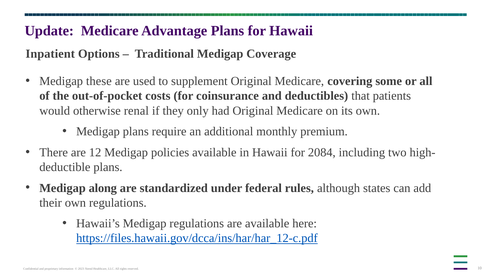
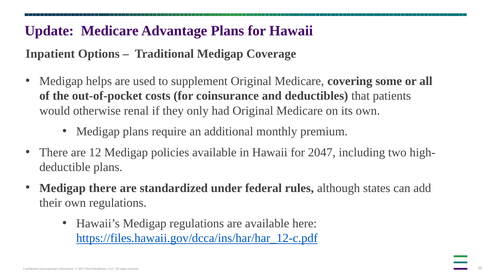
these: these -> helps
2084: 2084 -> 2047
Medigap along: along -> there
